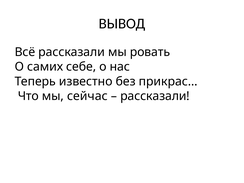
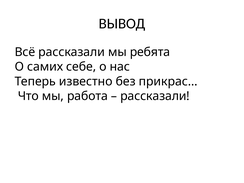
ровать: ровать -> ребята
сейчас: сейчас -> работа
